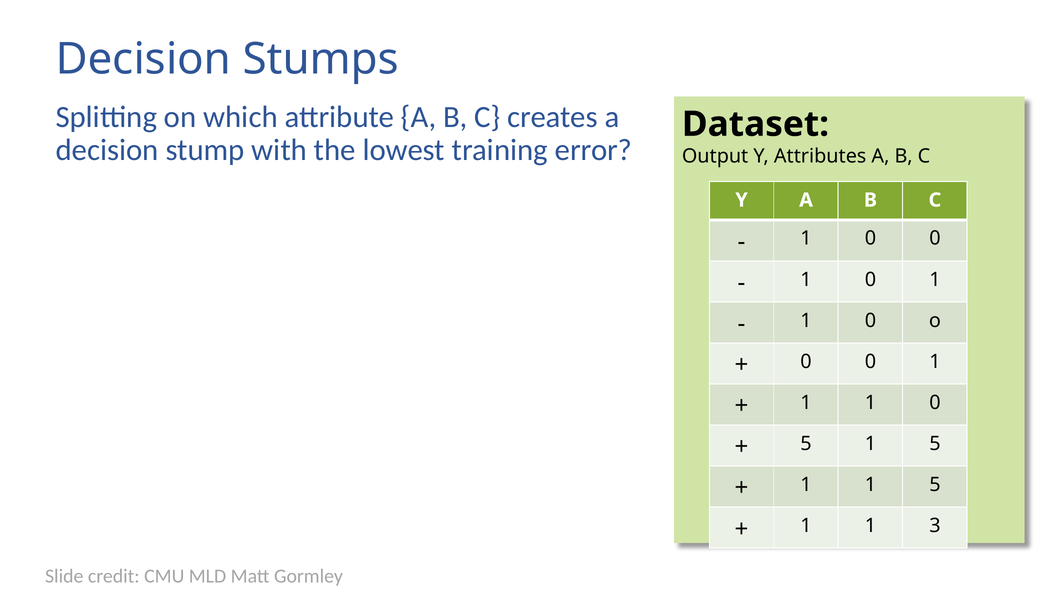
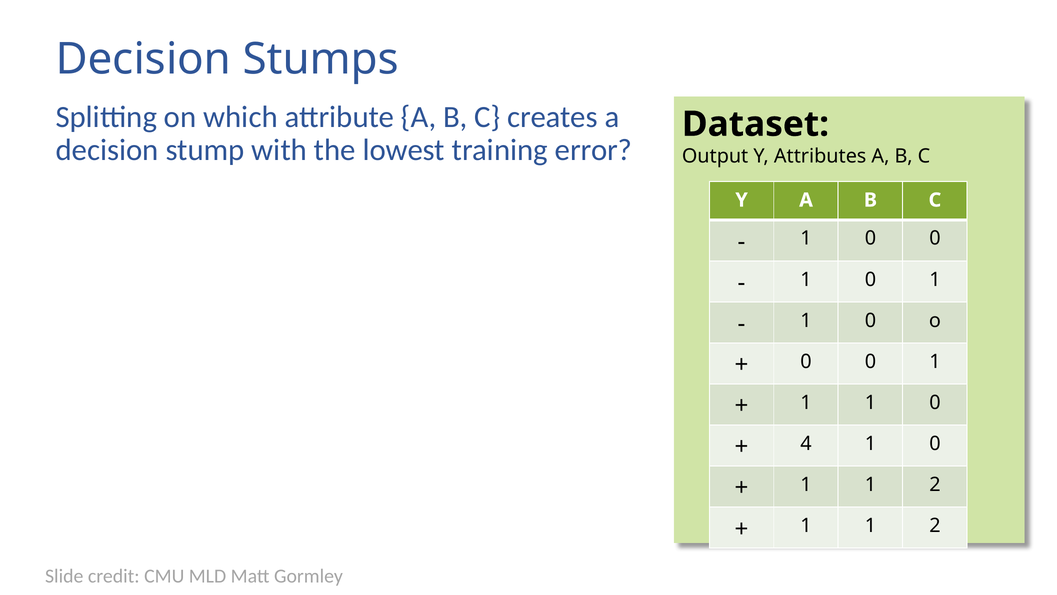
5 at (806, 443): 5 -> 4
5 at (935, 443): 5 -> 0
5 at (935, 484): 5 -> 2
3 at (935, 525): 3 -> 2
